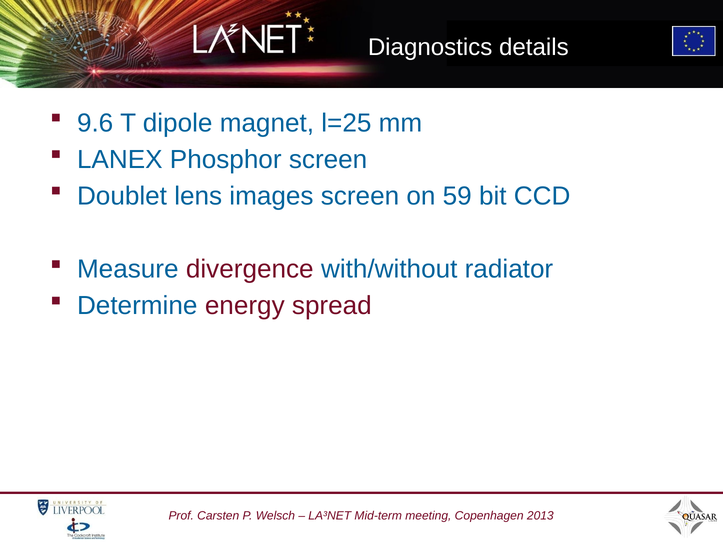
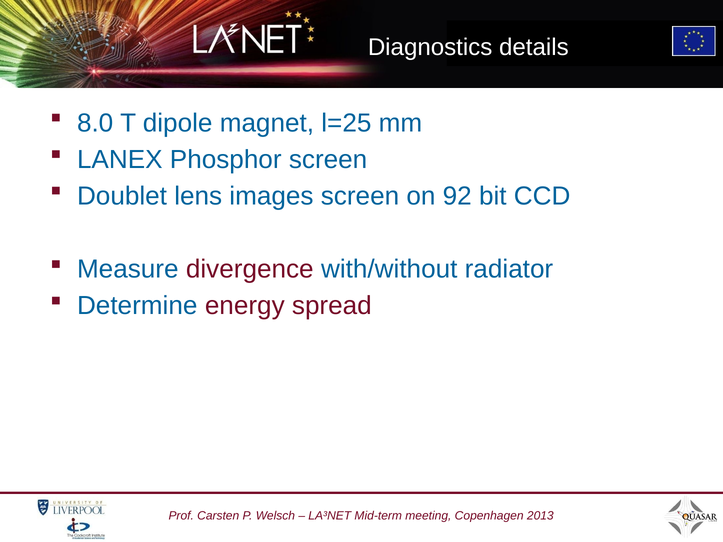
9.6: 9.6 -> 8.0
59: 59 -> 92
